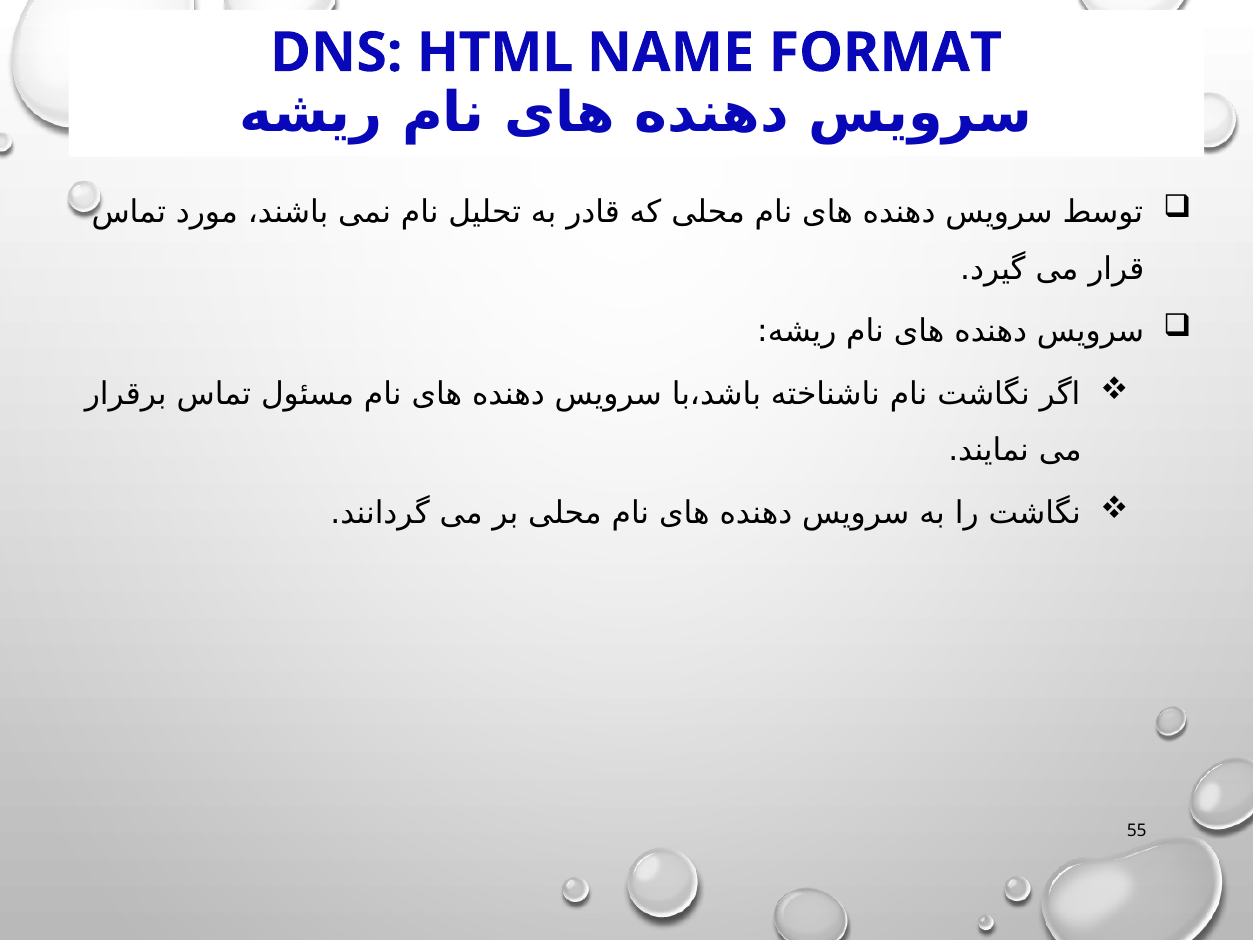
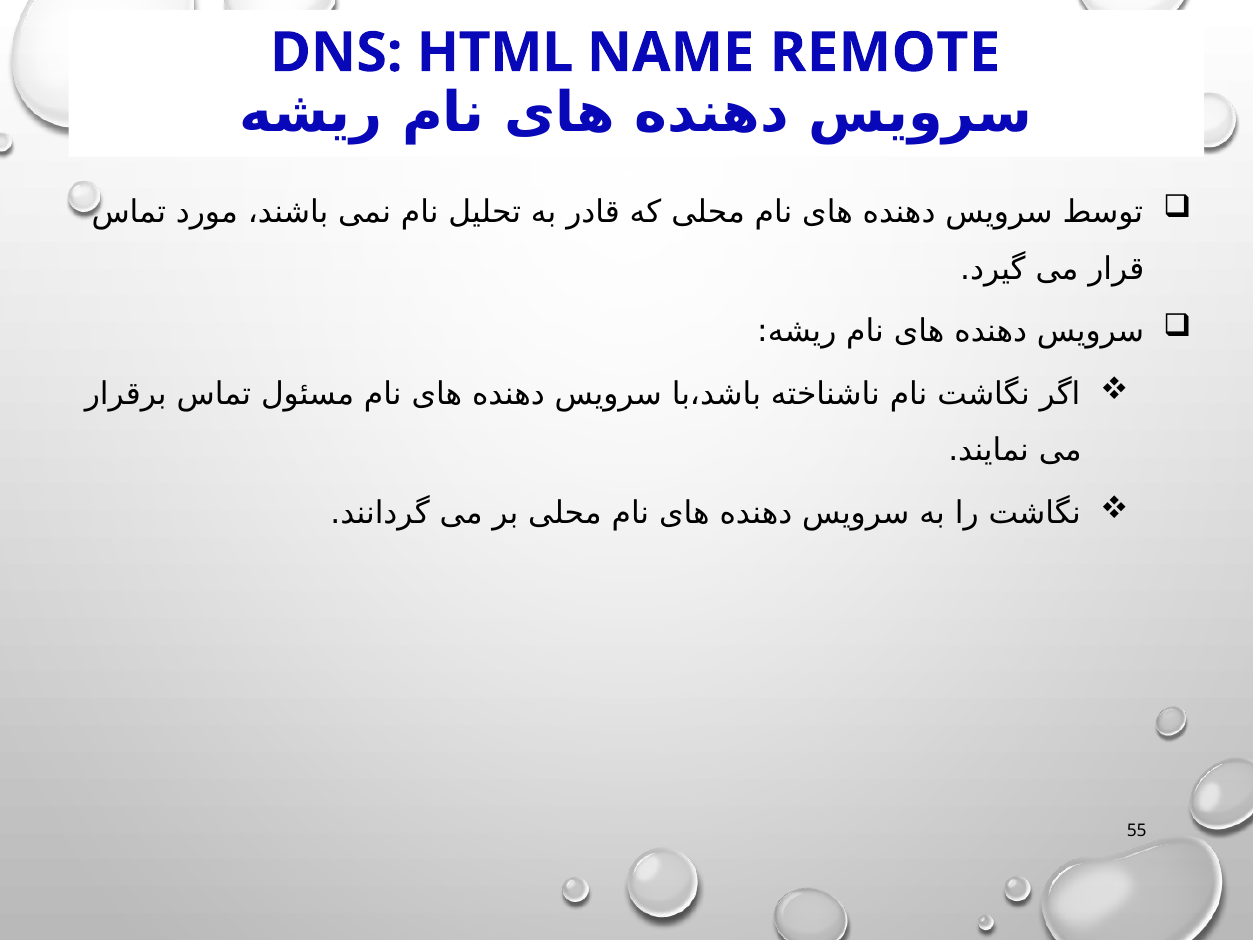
FORMAT: FORMAT -> REMOTE
